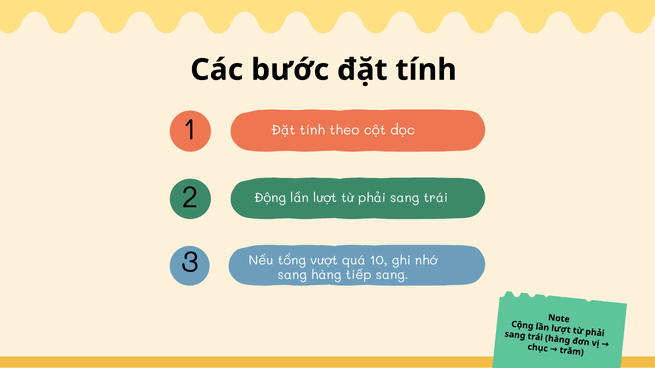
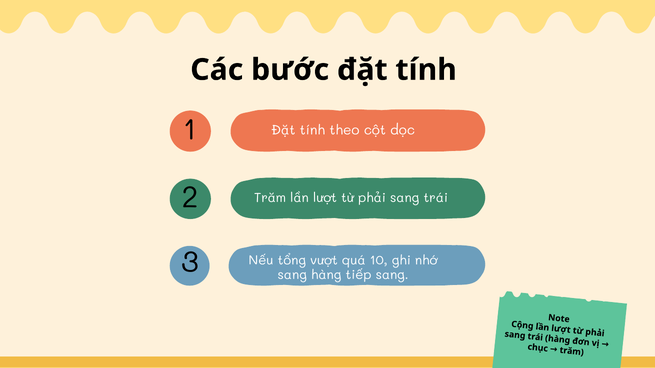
Động at (270, 198): Động -> Trăm
